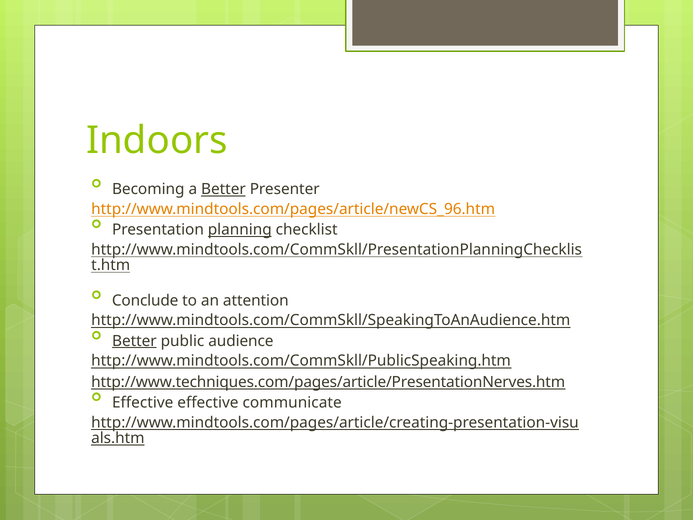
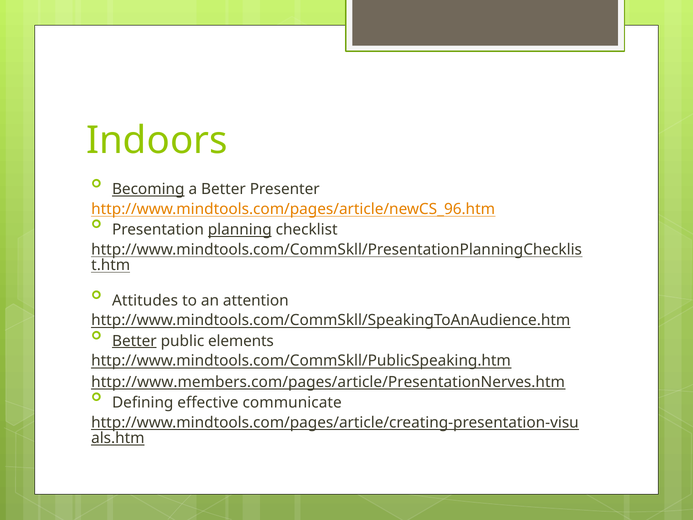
Becoming underline: none -> present
Better at (223, 189) underline: present -> none
Conclude: Conclude -> Attitudes
audience: audience -> elements
http://www.techniques.com/pages/article/PresentationNerves.htm: http://www.techniques.com/pages/article/PresentationNerves.htm -> http://www.members.com/pages/article/PresentationNerves.htm
Effective at (143, 403): Effective -> Defining
